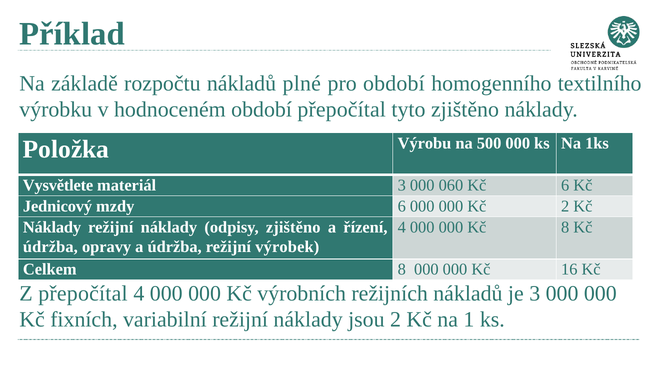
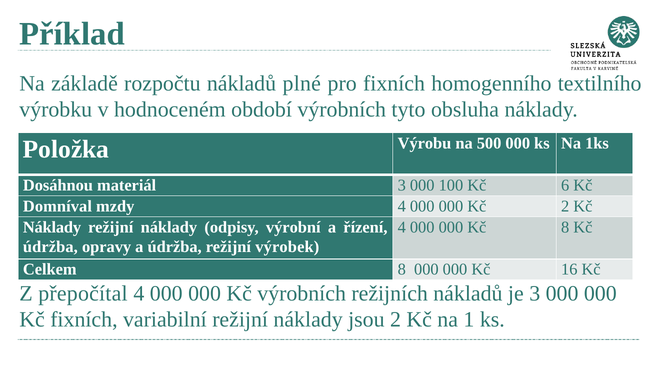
pro období: období -> fixních
období přepočítal: přepočítal -> výrobních
tyto zjištěno: zjištěno -> obsluha
Vysvětlete: Vysvětlete -> Dosáhnou
060: 060 -> 100
Jednicový: Jednicový -> Domníval
mzdy 6: 6 -> 4
odpisy zjištěno: zjištěno -> výrobní
